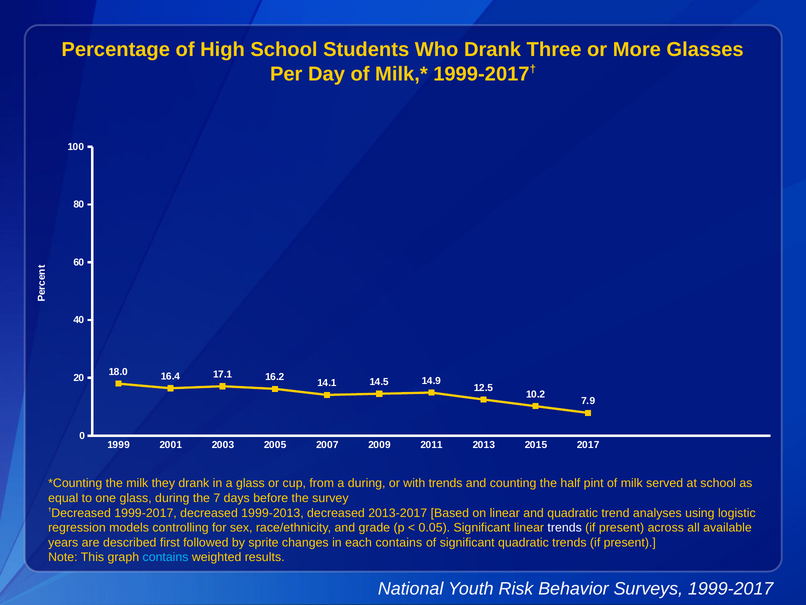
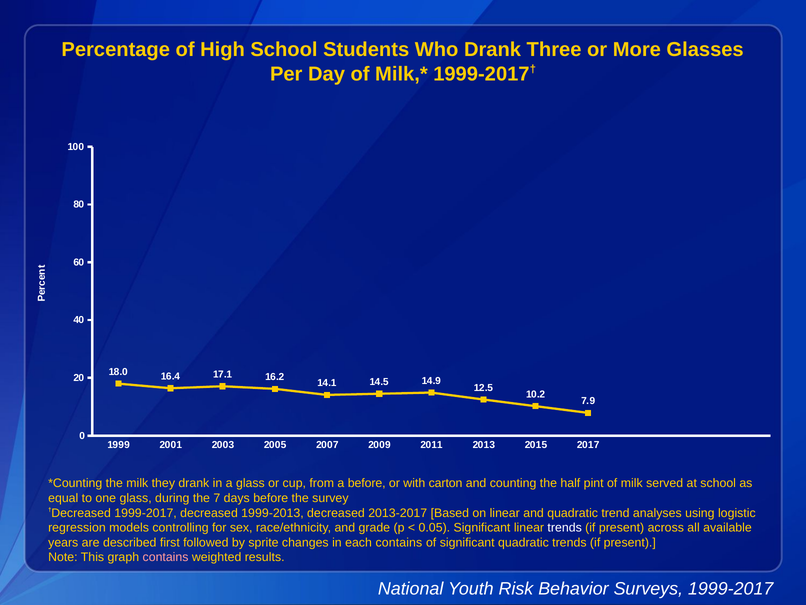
a during: during -> before
with trends: trends -> carton
contains at (166, 557) colour: light blue -> pink
